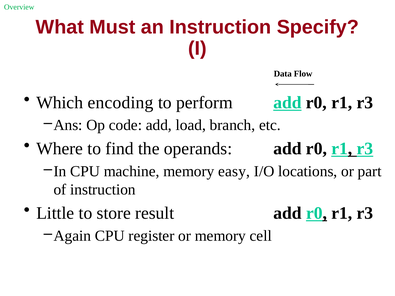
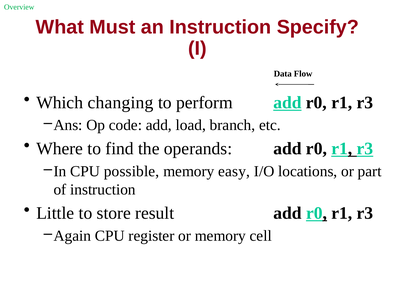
encoding: encoding -> changing
machine: machine -> possible
